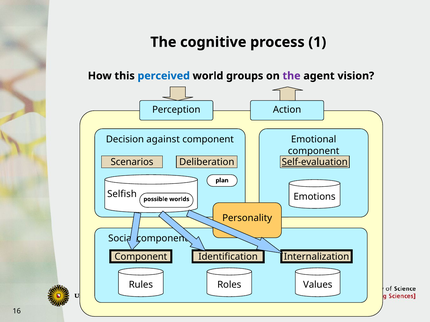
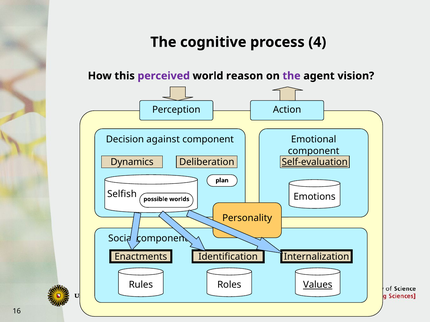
1: 1 -> 4
perceived colour: blue -> purple
groups: groups -> reason
Scenarios: Scenarios -> Dynamics
Component at (141, 257): Component -> Enactments
Values underline: none -> present
